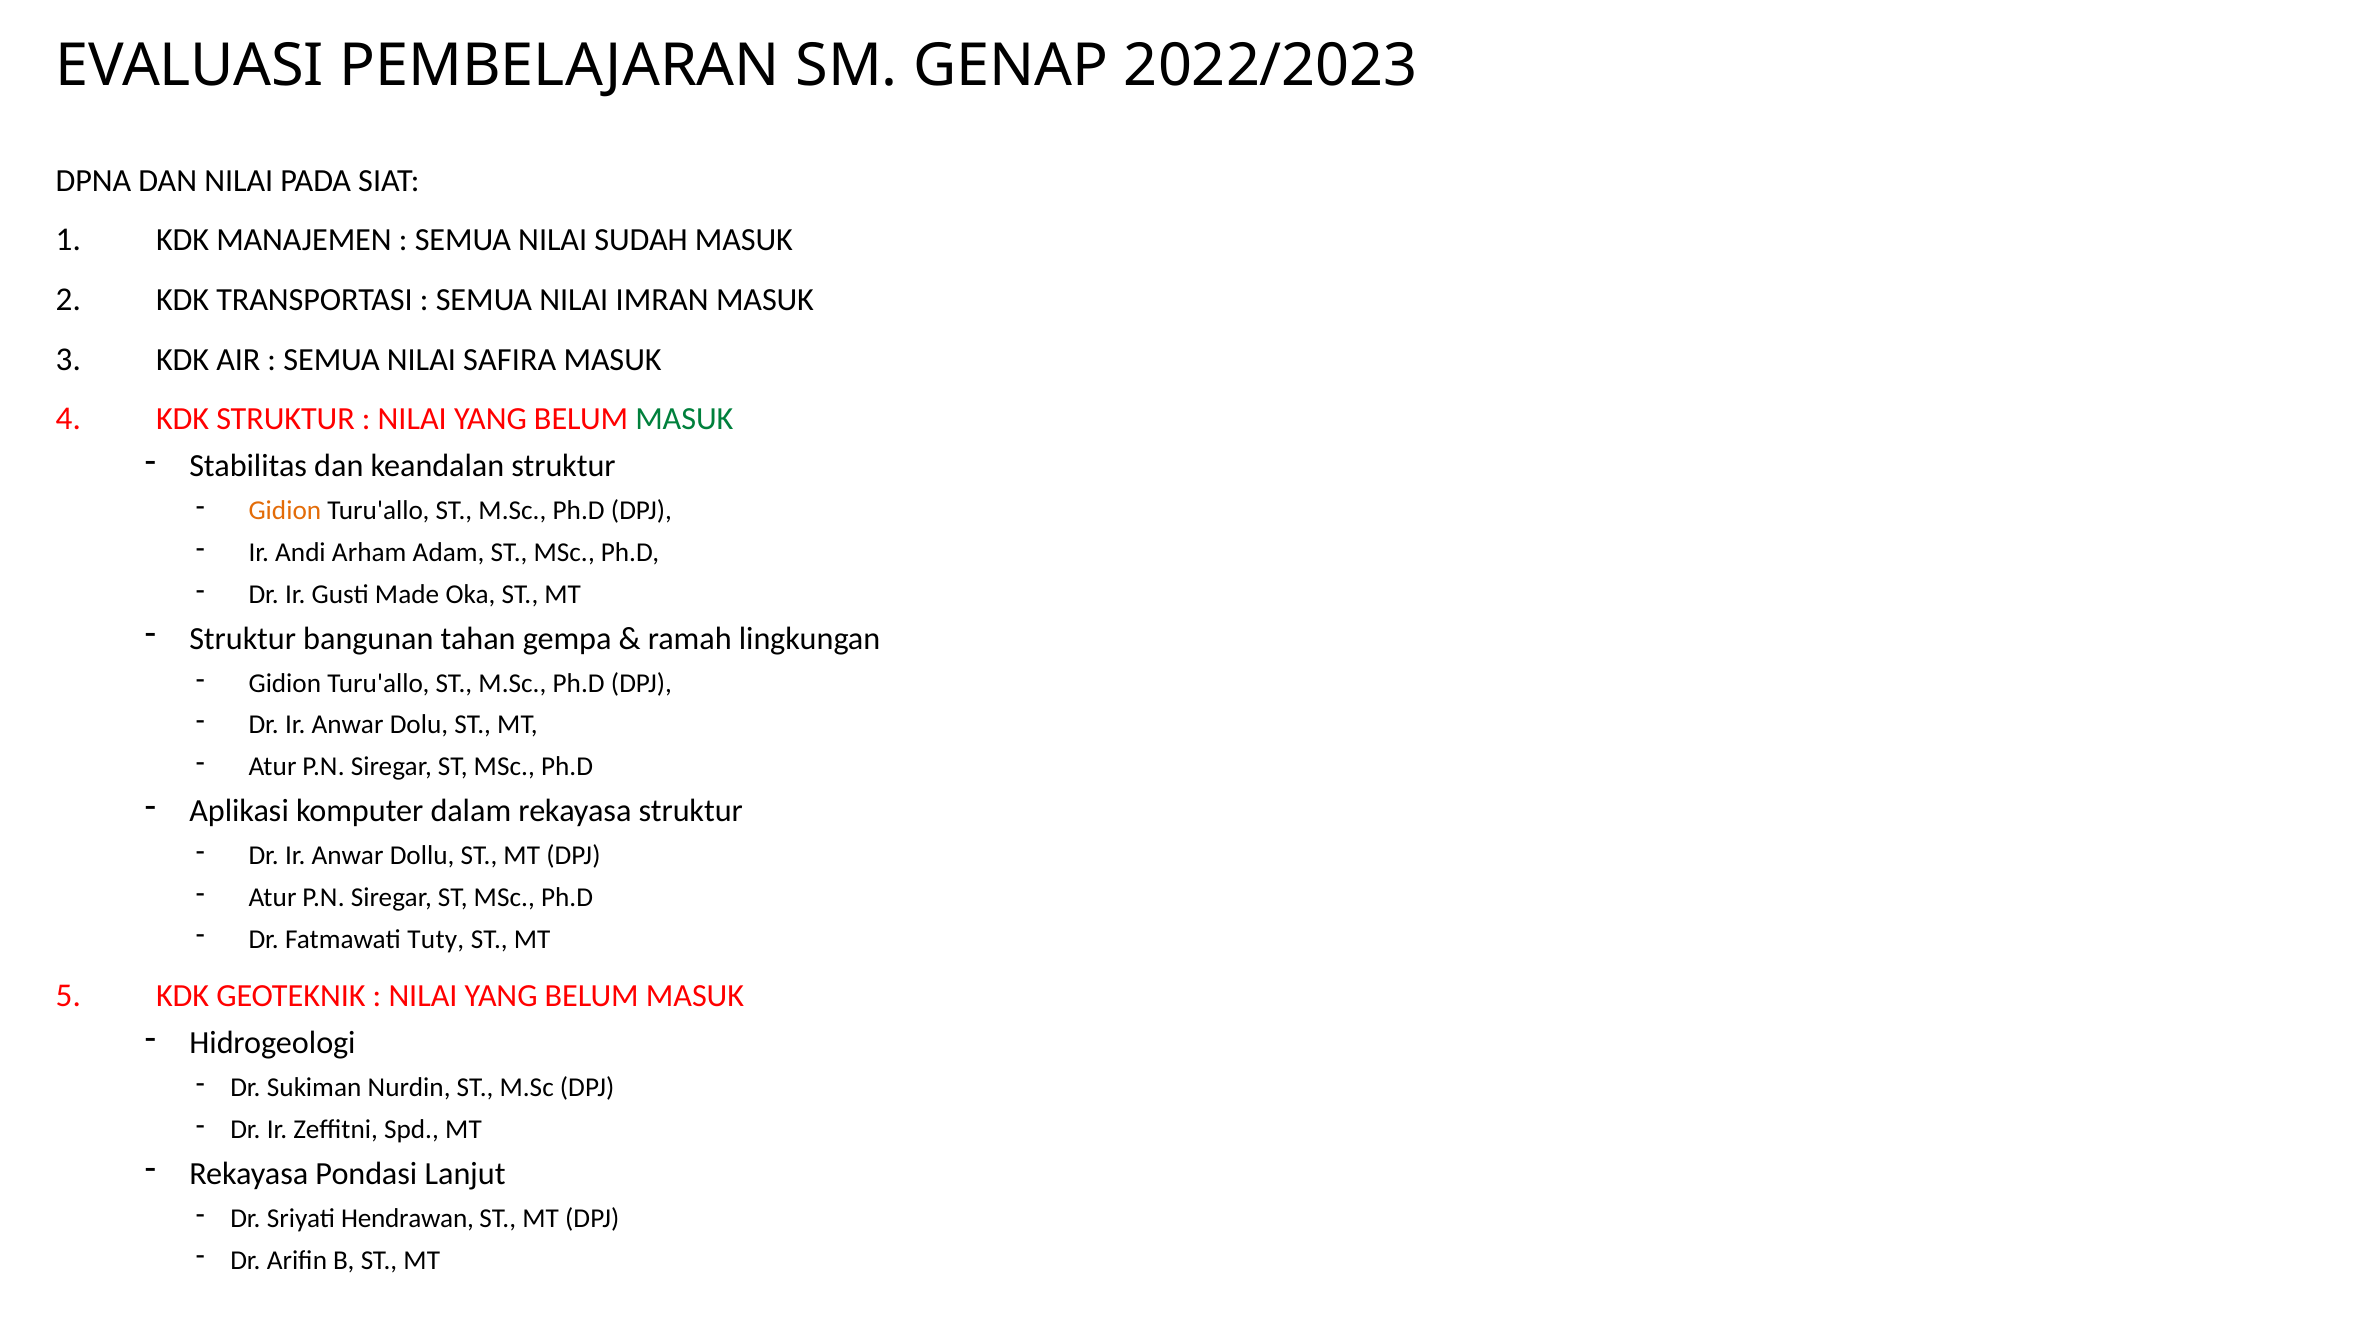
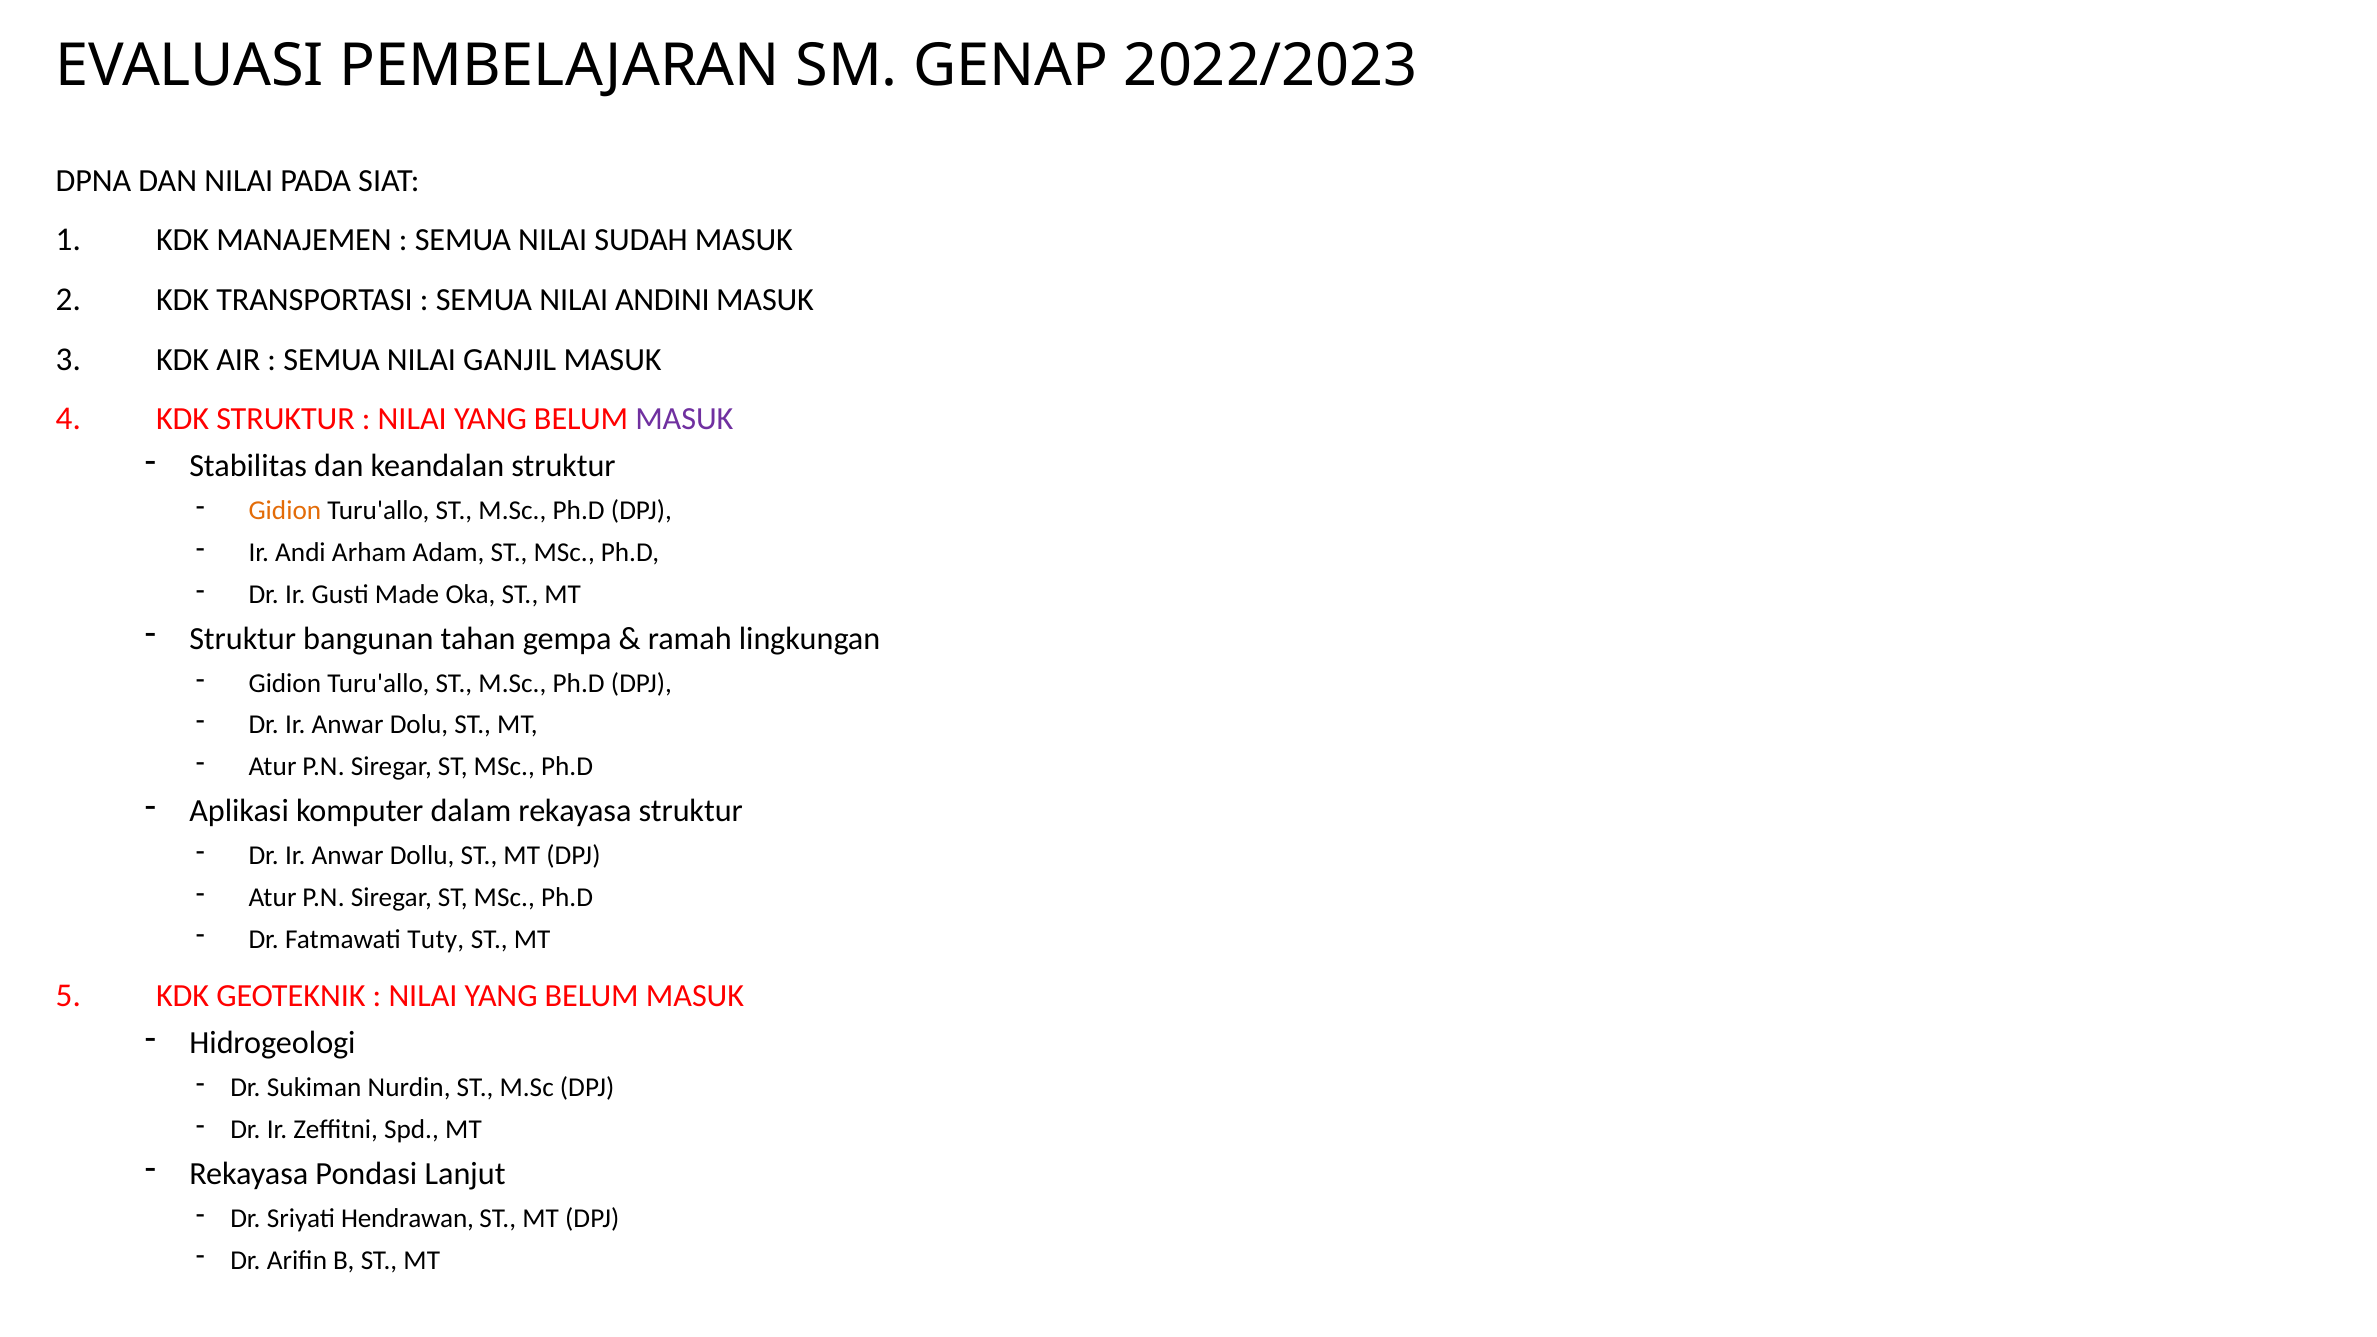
IMRAN: IMRAN -> ANDINI
SAFIRA: SAFIRA -> GANJIL
MASUK at (684, 419) colour: green -> purple
